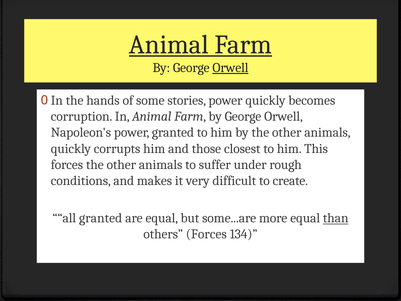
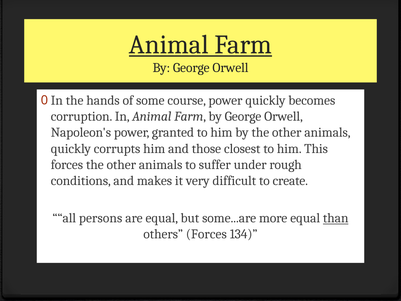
Orwell at (230, 68) underline: present -> none
stories: stories -> course
all granted: granted -> persons
